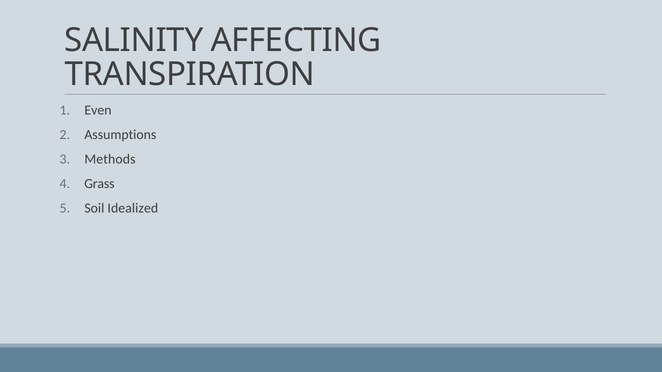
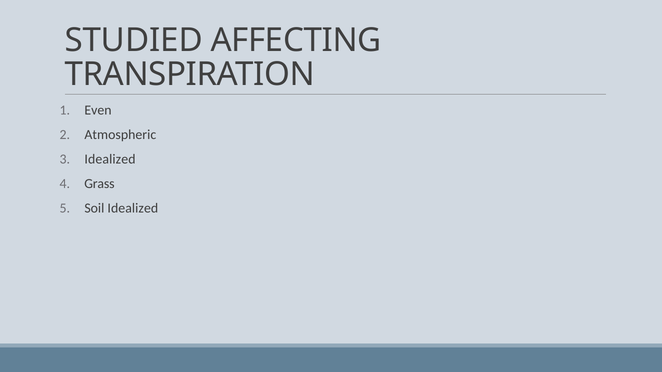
SALINITY: SALINITY -> STUDIED
Assumptions: Assumptions -> Atmospheric
Methods at (110, 159): Methods -> Idealized
